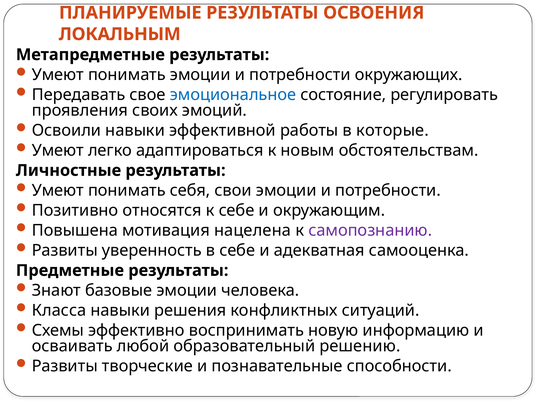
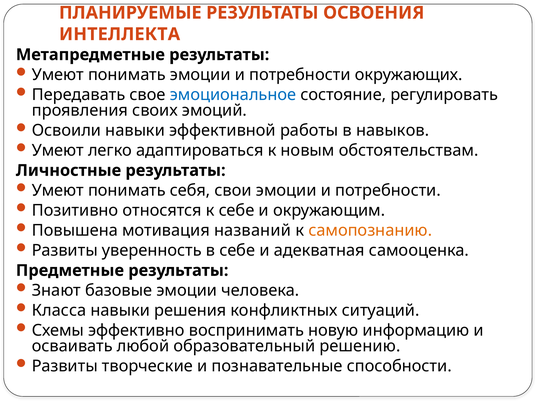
ЛОКАЛЬНЫМ: ЛОКАЛЬНЫМ -> ИНТЕЛЛЕКТА
которые: которые -> навыков
нацелена: нацелена -> названий
самопознанию colour: purple -> orange
